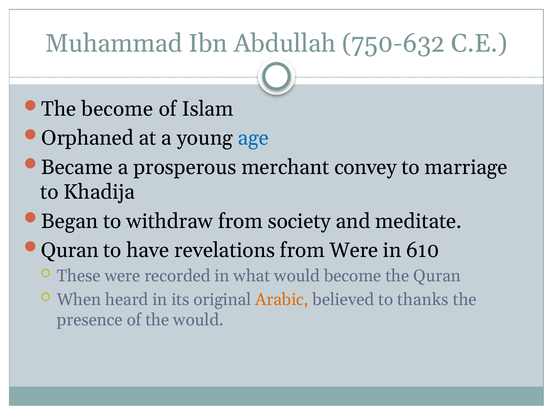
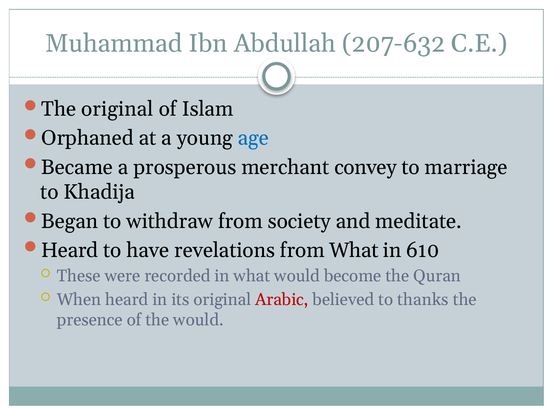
750-632: 750-632 -> 207-632
The become: become -> original
Quran at (70, 250): Quran -> Heard
from Were: Were -> What
Arabic colour: orange -> red
